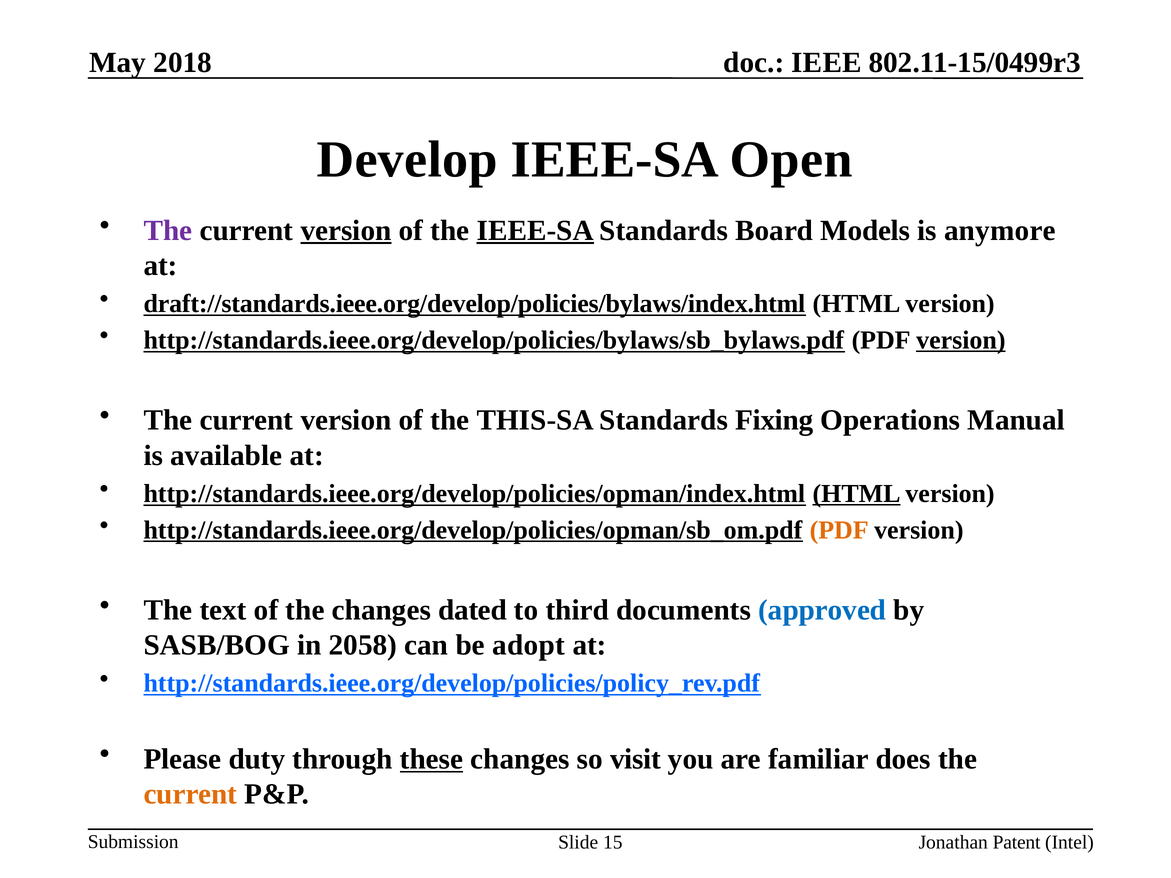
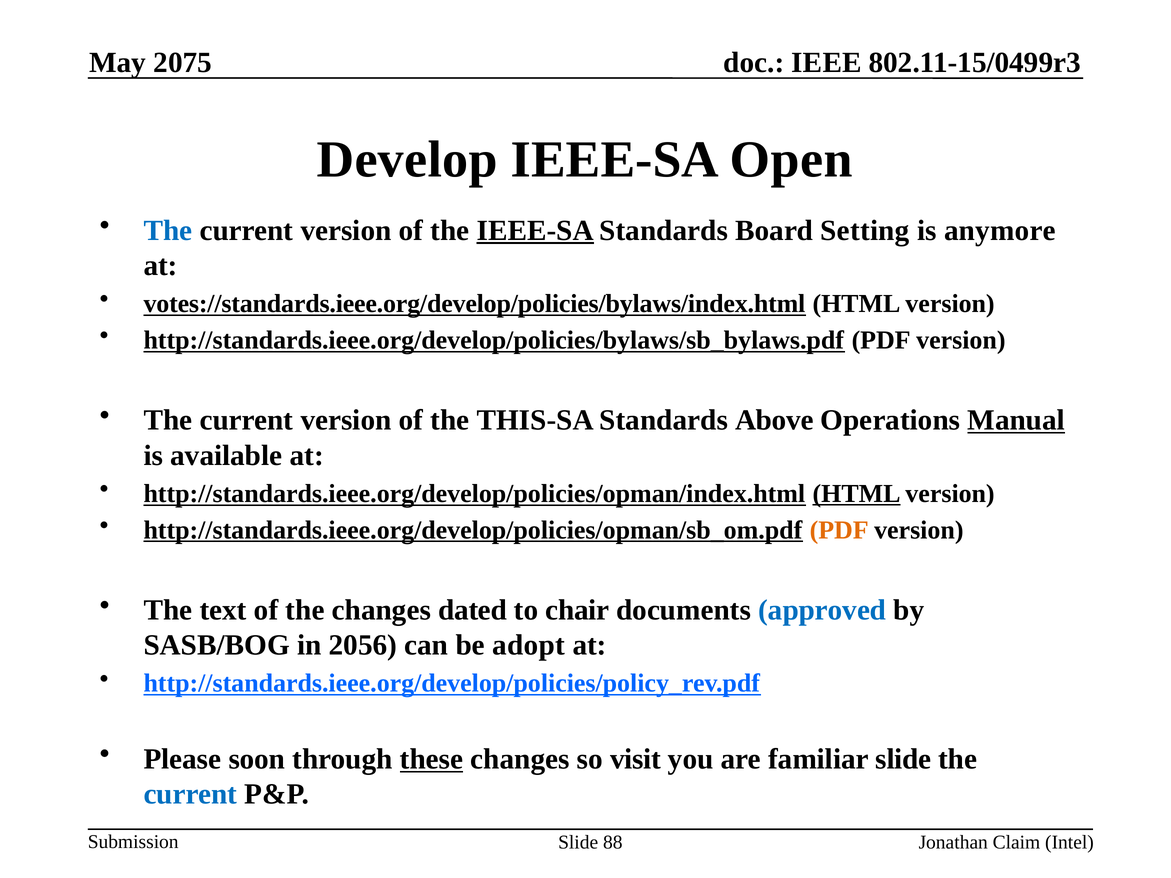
2018: 2018 -> 2075
The at (168, 230) colour: purple -> blue
version at (346, 230) underline: present -> none
Models: Models -> Setting
draft://standards.ieee.org/develop/policies/bylaws/index.html: draft://standards.ieee.org/develop/policies/bylaws/index.html -> votes://standards.ieee.org/develop/policies/bylaws/index.html
version at (961, 340) underline: present -> none
Fixing: Fixing -> Above
Manual underline: none -> present
third: third -> chair
2058: 2058 -> 2056
duty: duty -> soon
familiar does: does -> slide
current at (190, 794) colour: orange -> blue
15: 15 -> 88
Patent: Patent -> Claim
